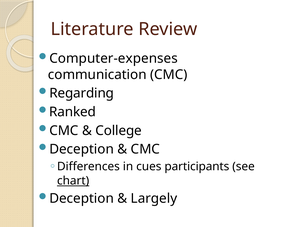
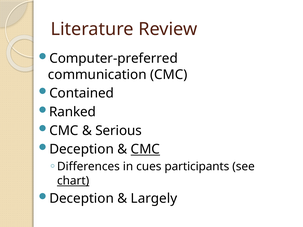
Computer-expenses: Computer-expenses -> Computer-preferred
Regarding: Regarding -> Contained
College: College -> Serious
CMC at (145, 149) underline: none -> present
